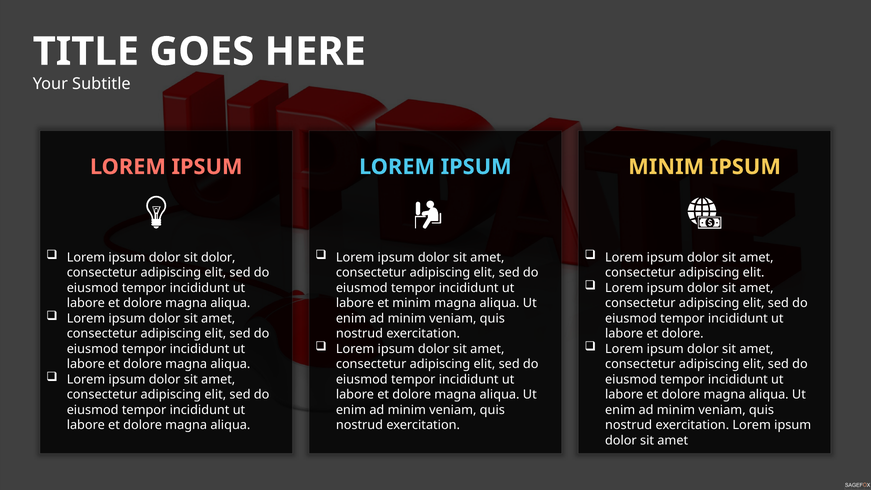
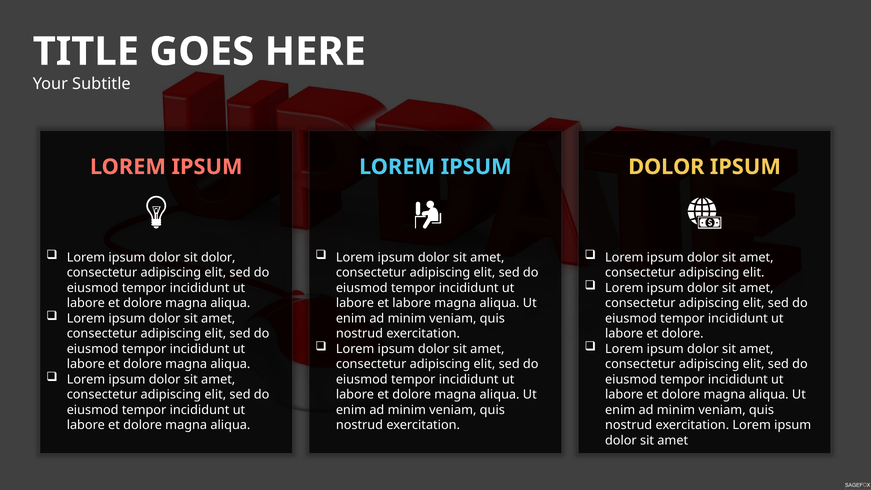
MINIM at (666, 167): MINIM -> DOLOR
et minim: minim -> labore
